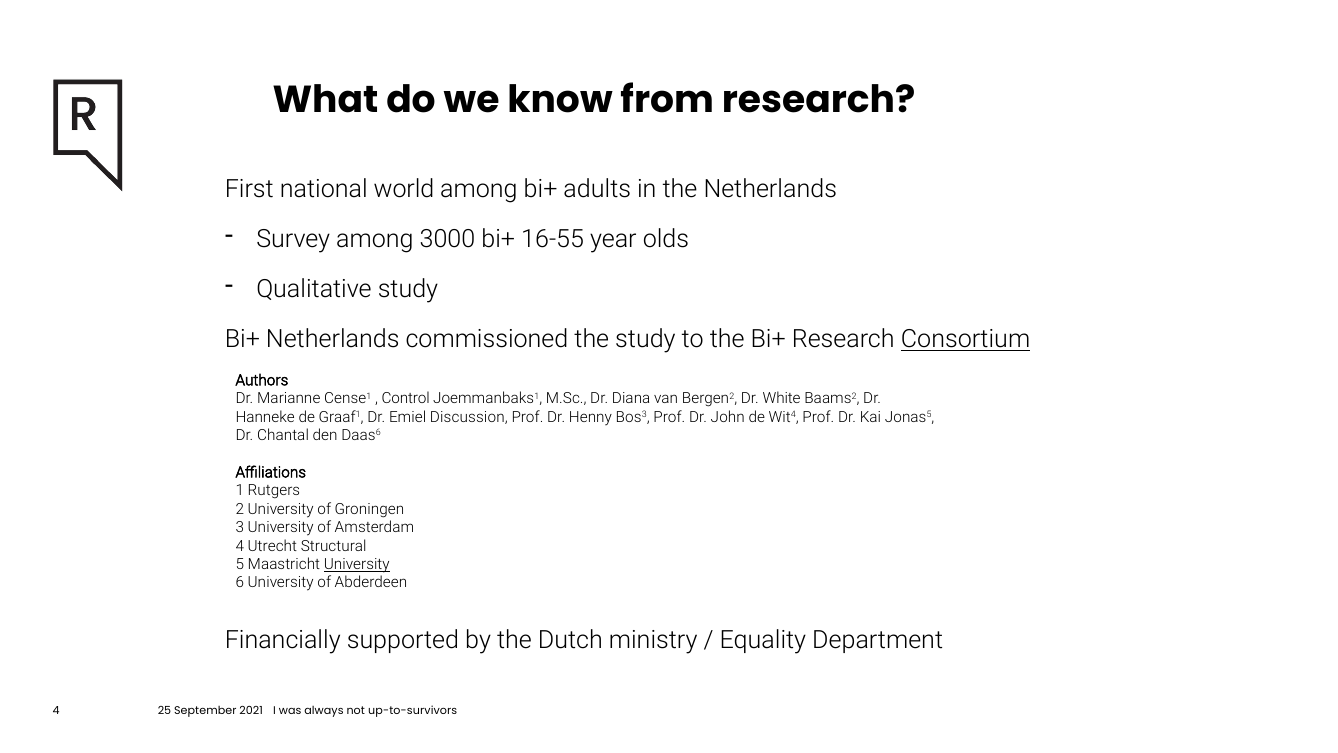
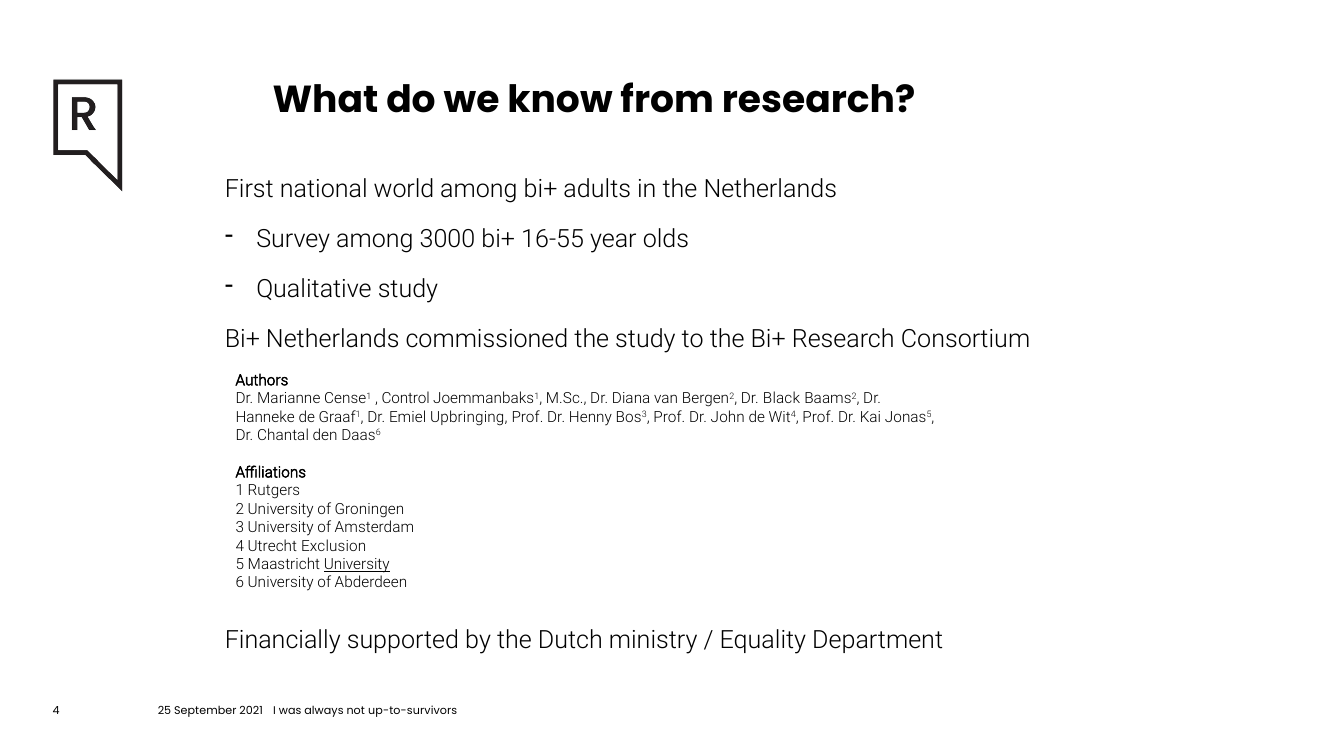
Consortium underline: present -> none
White: White -> Black
Discussion: Discussion -> Upbringing
Structural: Structural -> Exclusion
